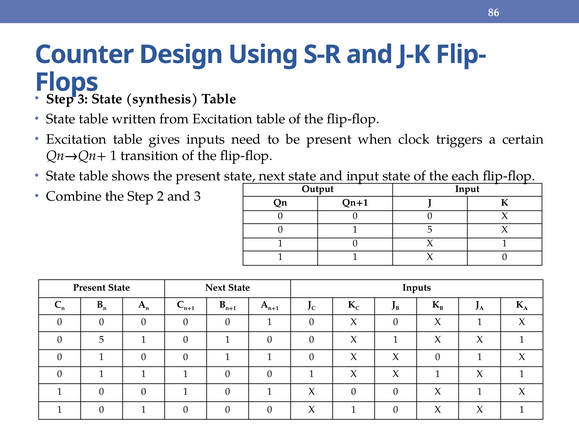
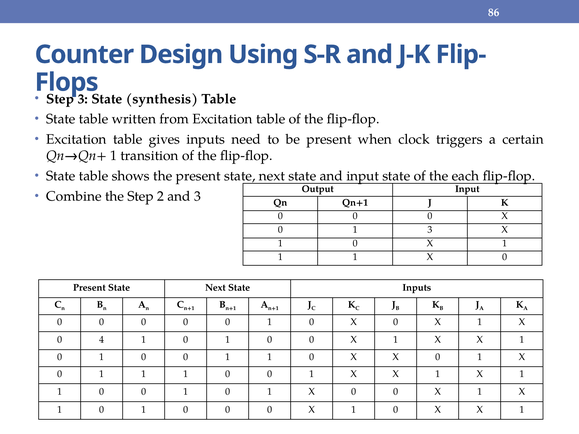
1 5: 5 -> 3
0 5: 5 -> 4
